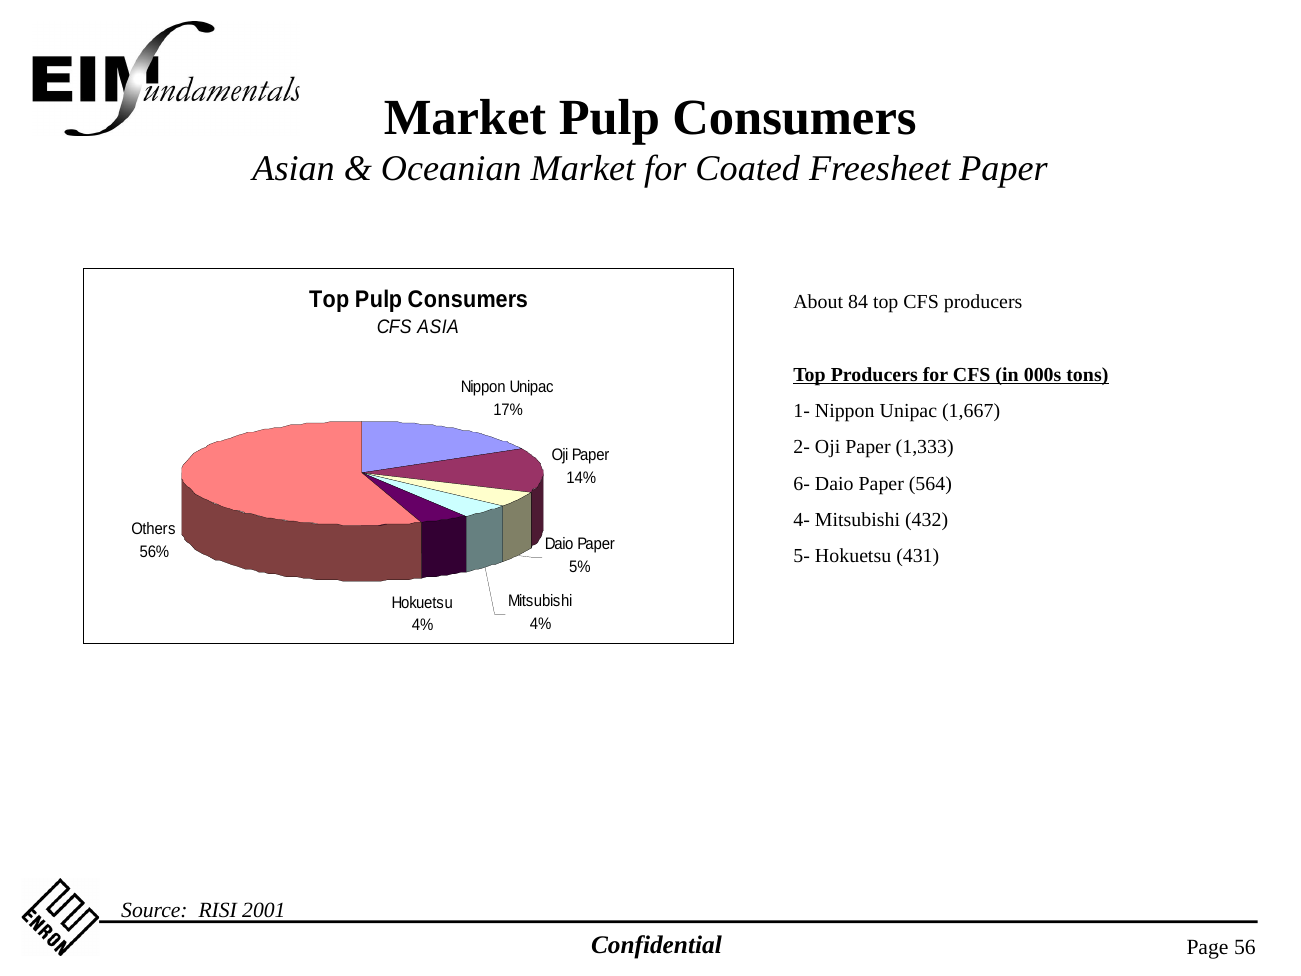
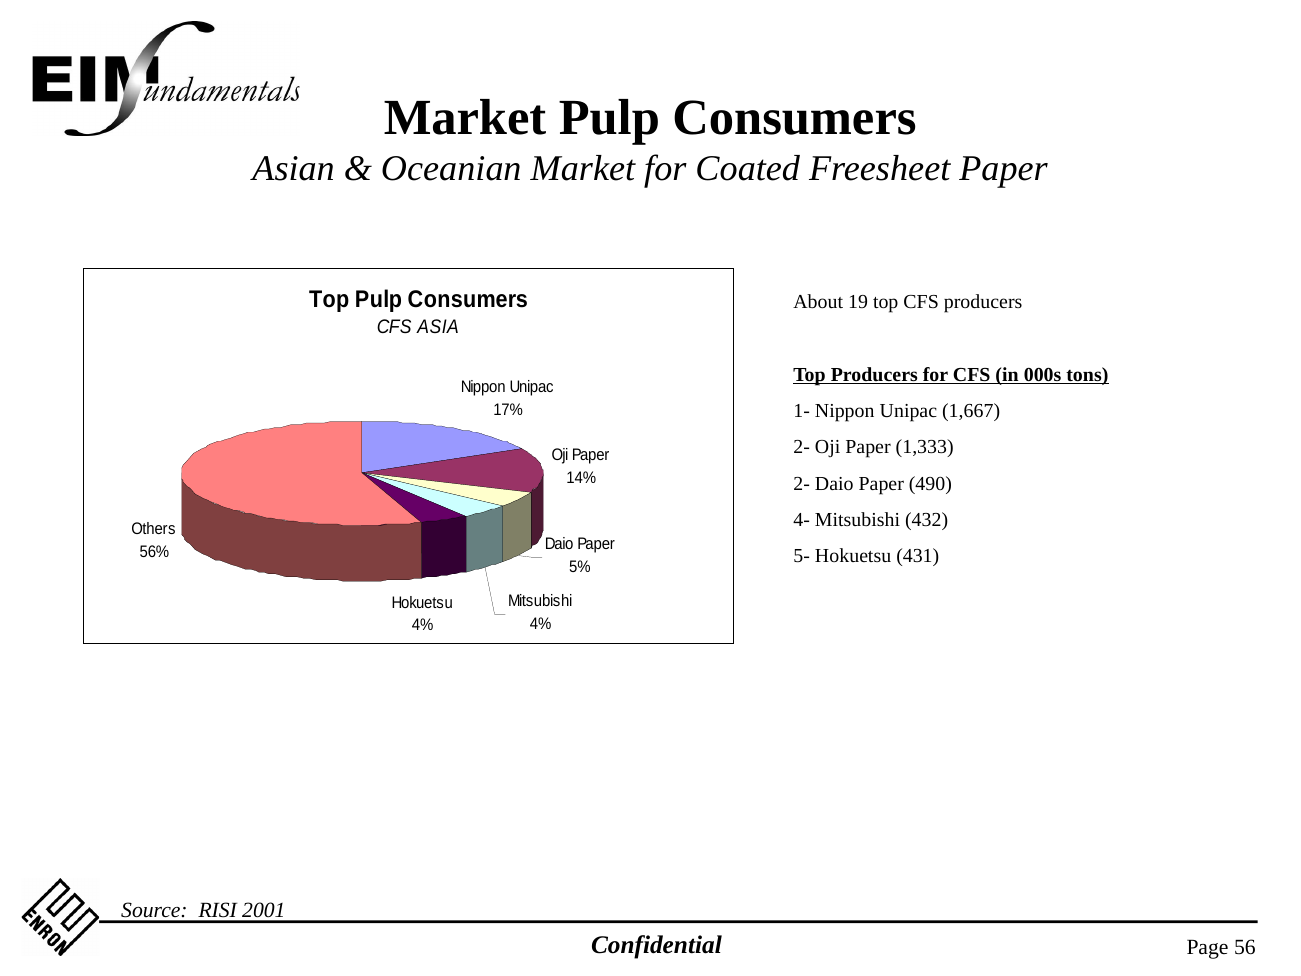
84: 84 -> 19
6- at (802, 483): 6- -> 2-
564: 564 -> 490
